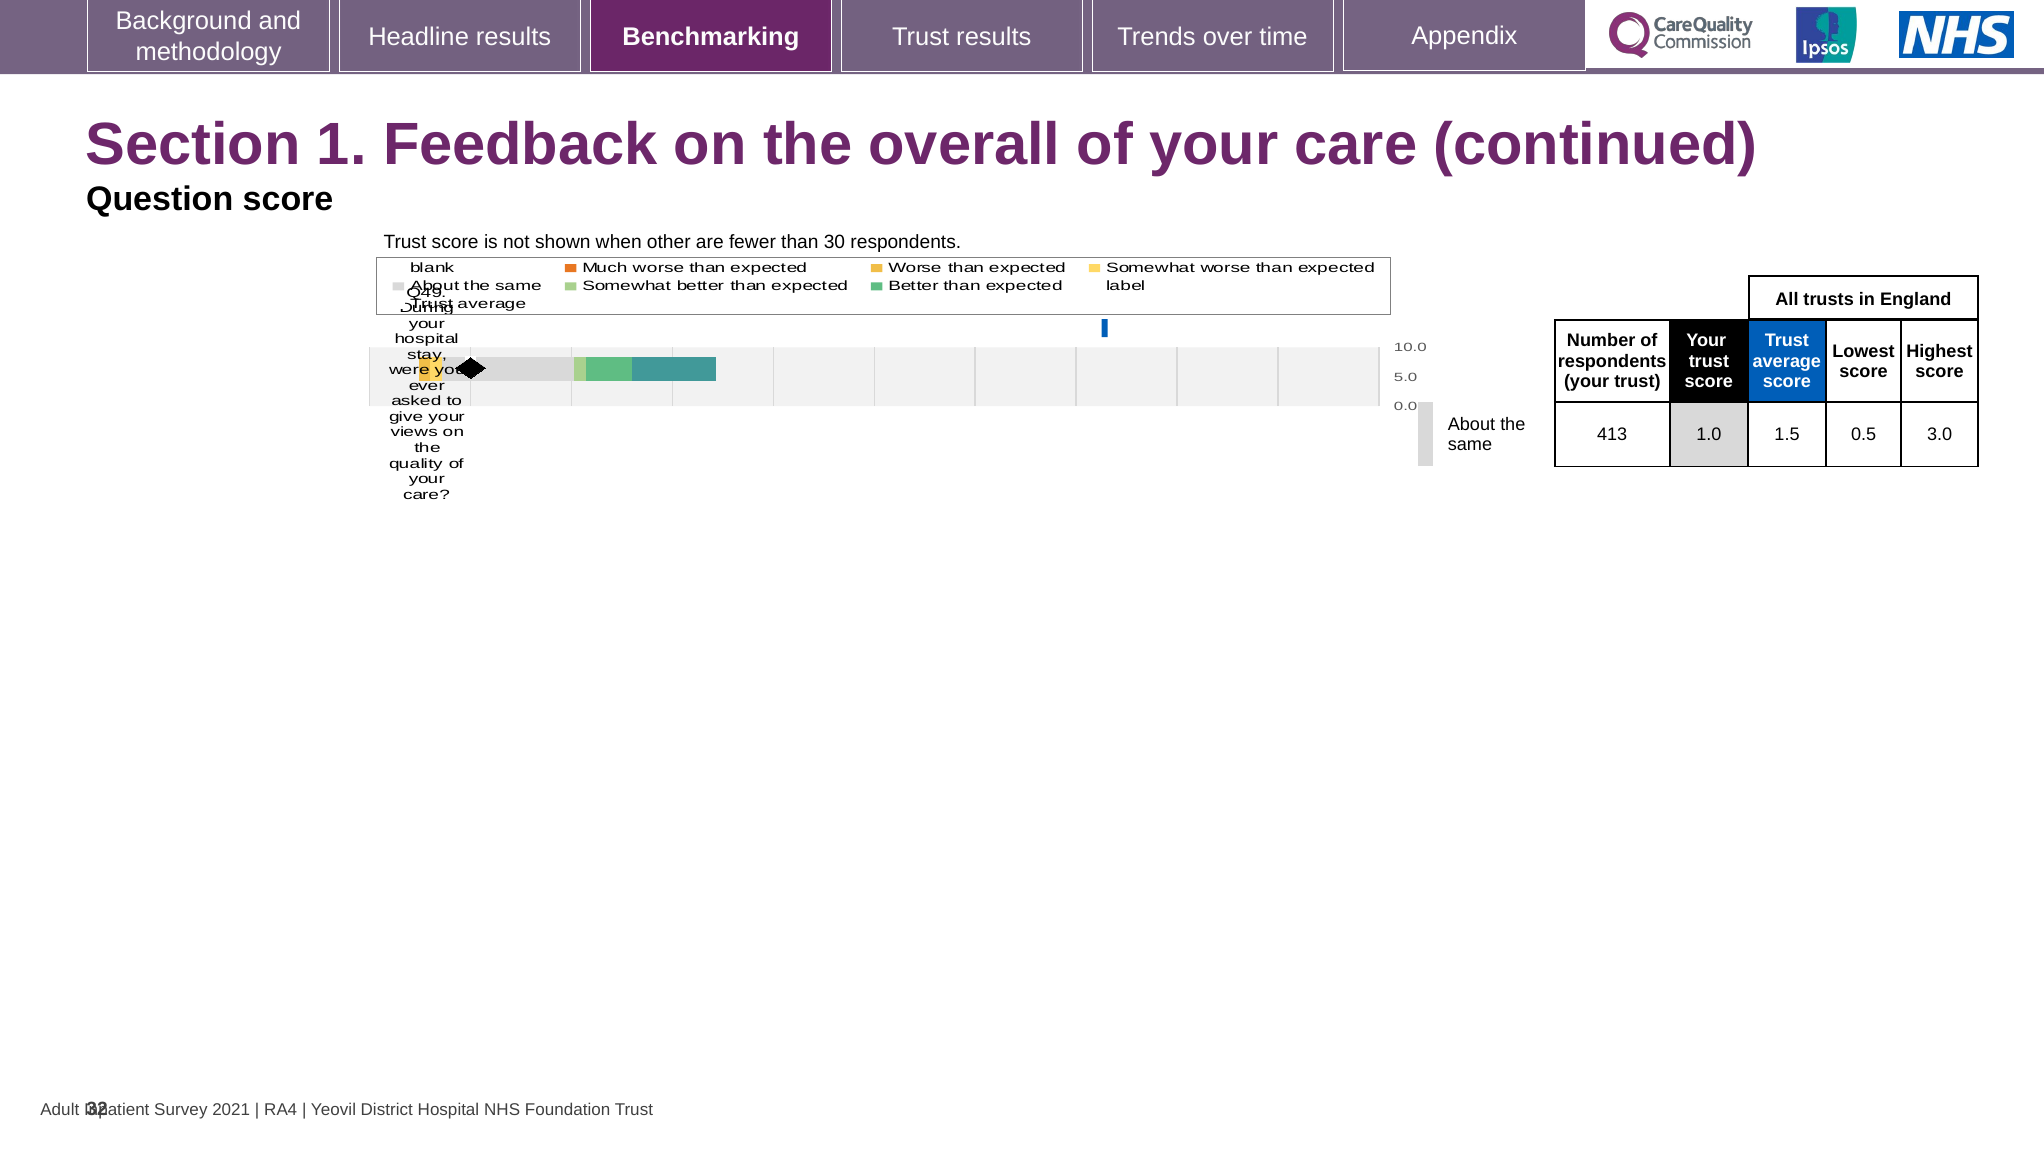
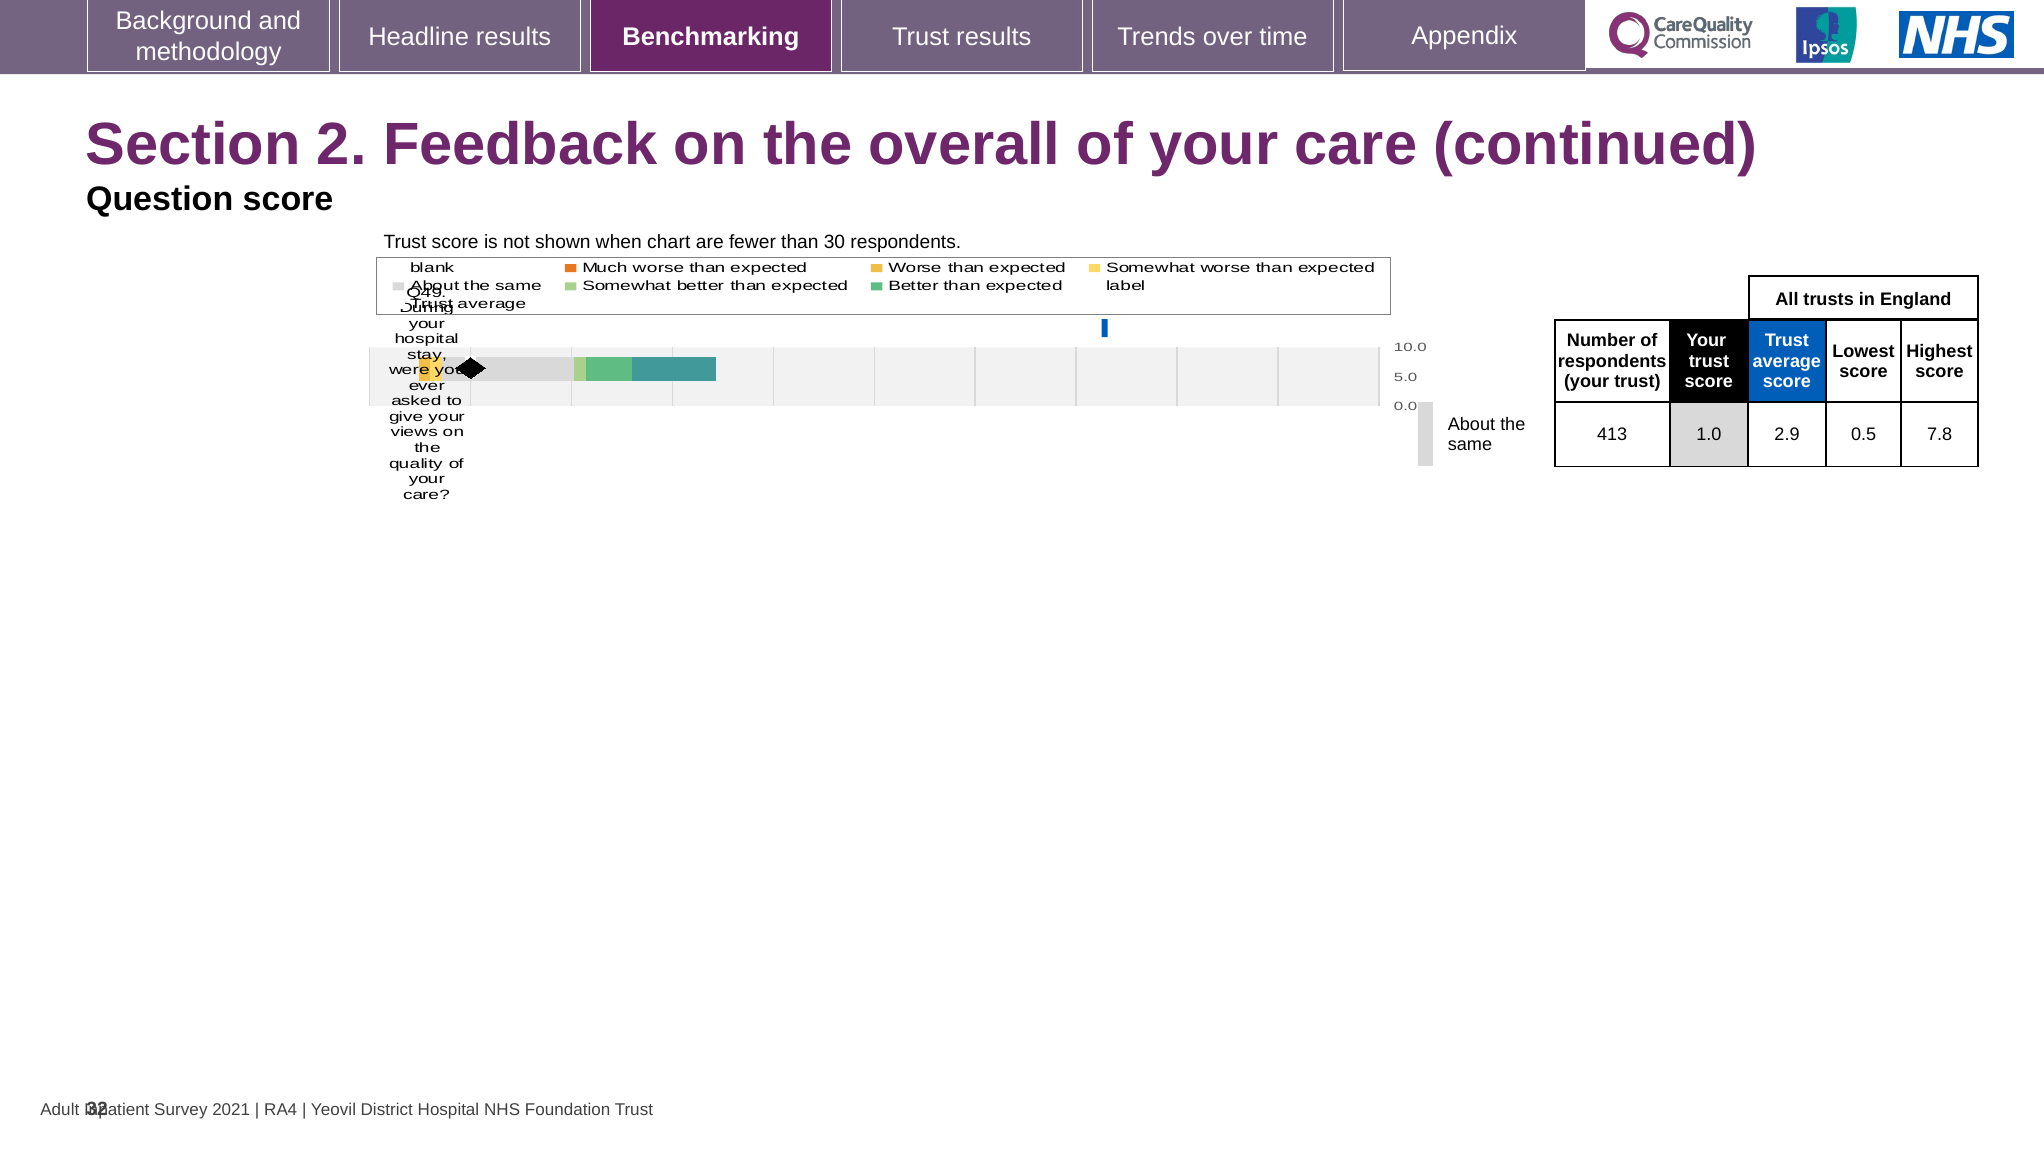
1: 1 -> 2
other: other -> chart
1.5: 1.5 -> 2.9
3.0: 3.0 -> 7.8
